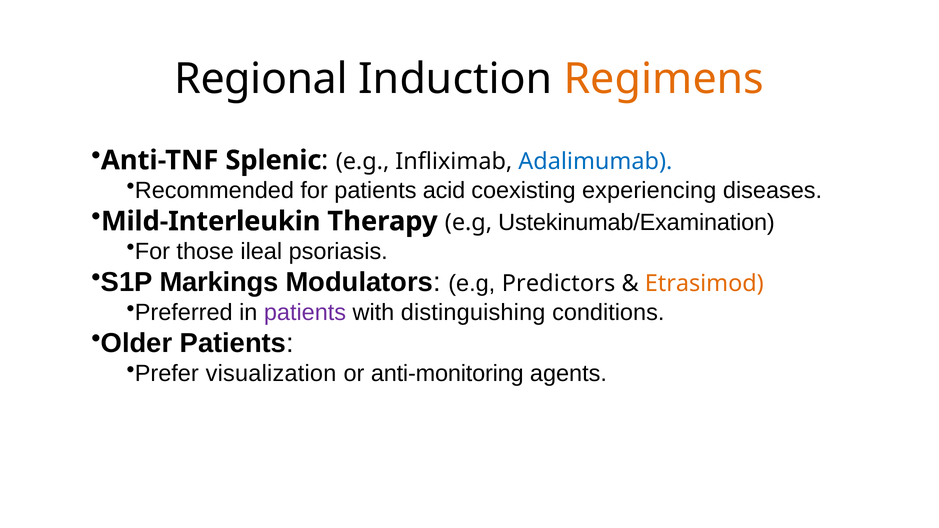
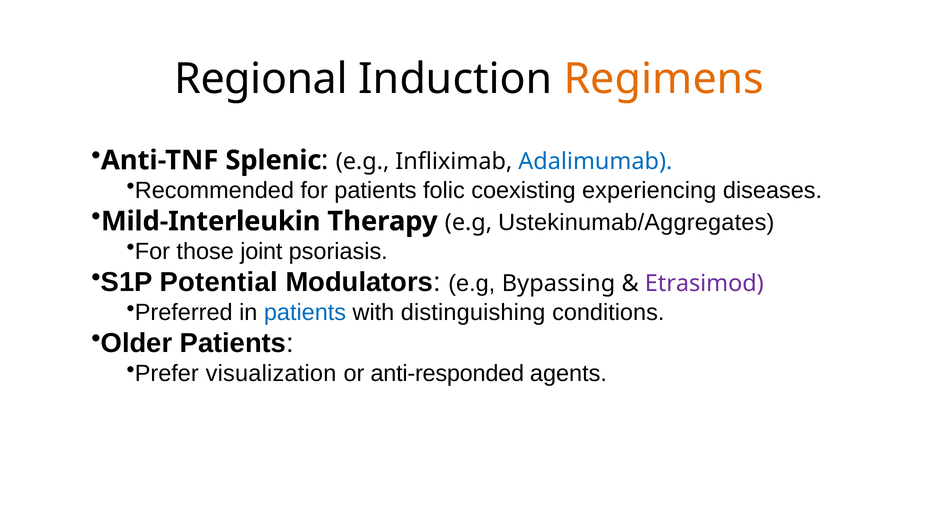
acid: acid -> folic
Ustekinumab/Examination: Ustekinumab/Examination -> Ustekinumab/Aggregates
ileal: ileal -> joint
Markings: Markings -> Potential
Predictors: Predictors -> Bypassing
Etrasimod colour: orange -> purple
patients at (305, 313) colour: purple -> blue
anti-monitoring: anti-monitoring -> anti-responded
